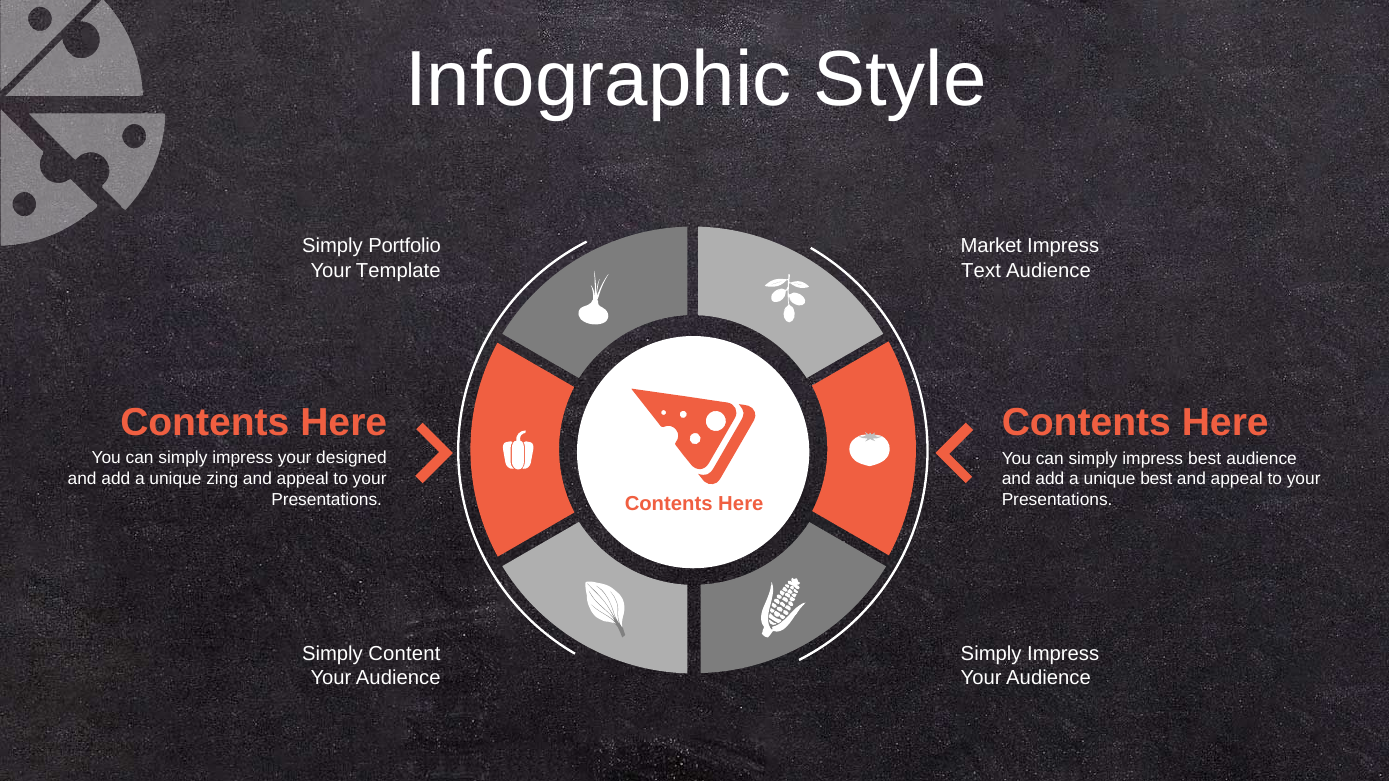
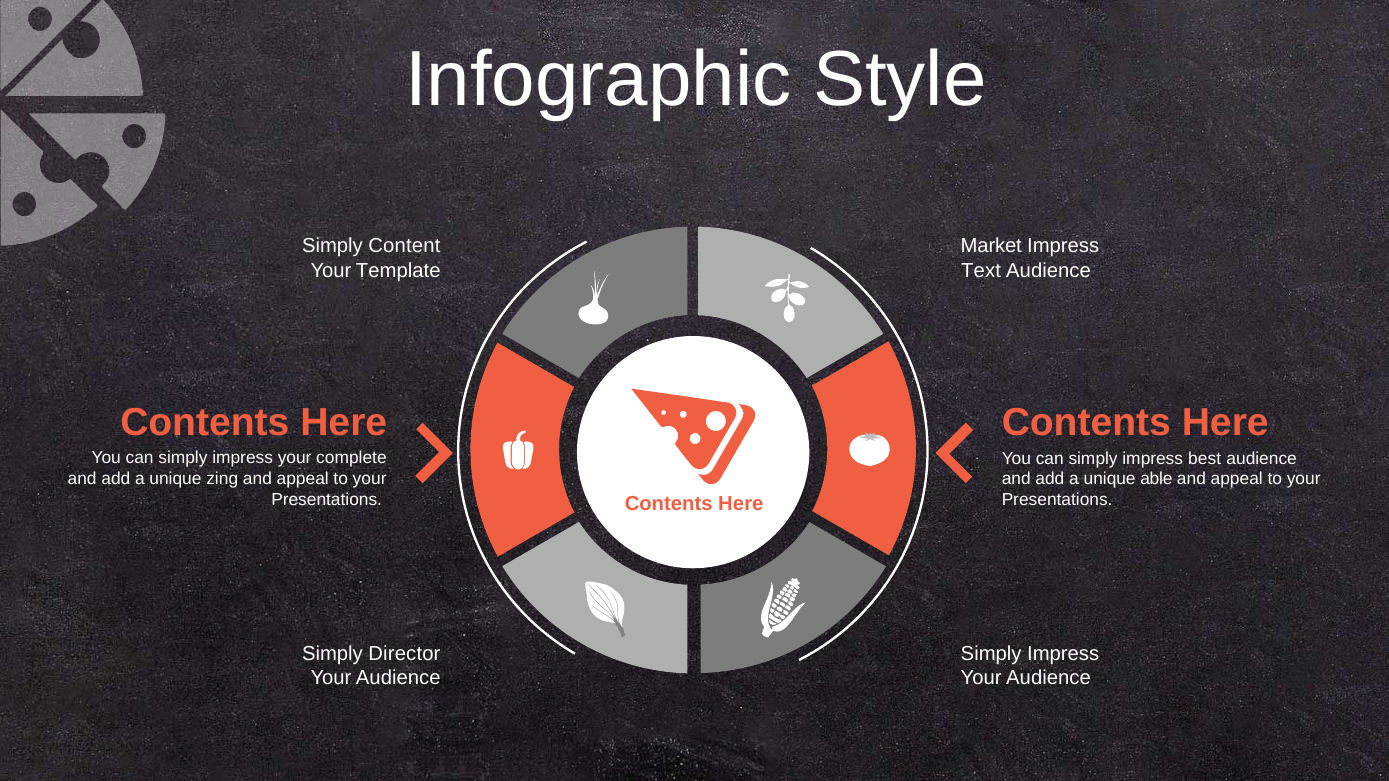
Portfolio: Portfolio -> Content
designed: designed -> complete
unique best: best -> able
Content: Content -> Director
